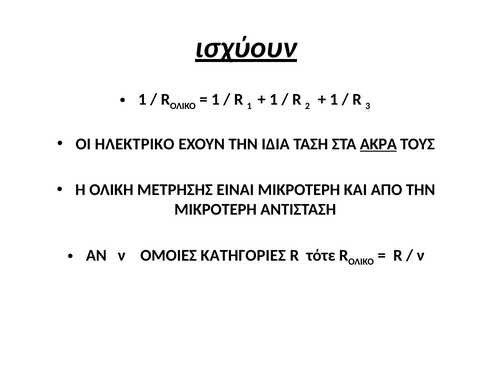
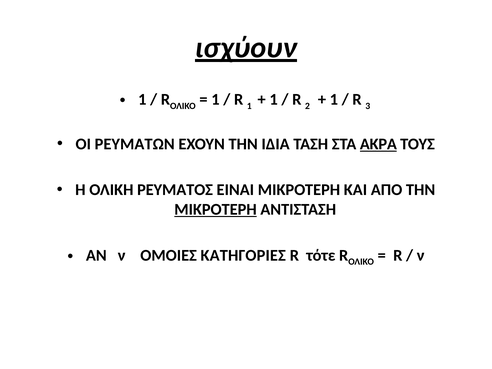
ΗΛΕΚΤΡΙΚΟ: ΗΛΕΚΤΡΙΚΟ -> ΡΕΥΜΑΤΩΝ
ΜΕΤΡΗΣΗΣ: ΜΕΤΡΗΣΗΣ -> ΡΕΥΜΑΤΟΣ
ΜΙΚΡΟΤΕΡΗ at (216, 210) underline: none -> present
